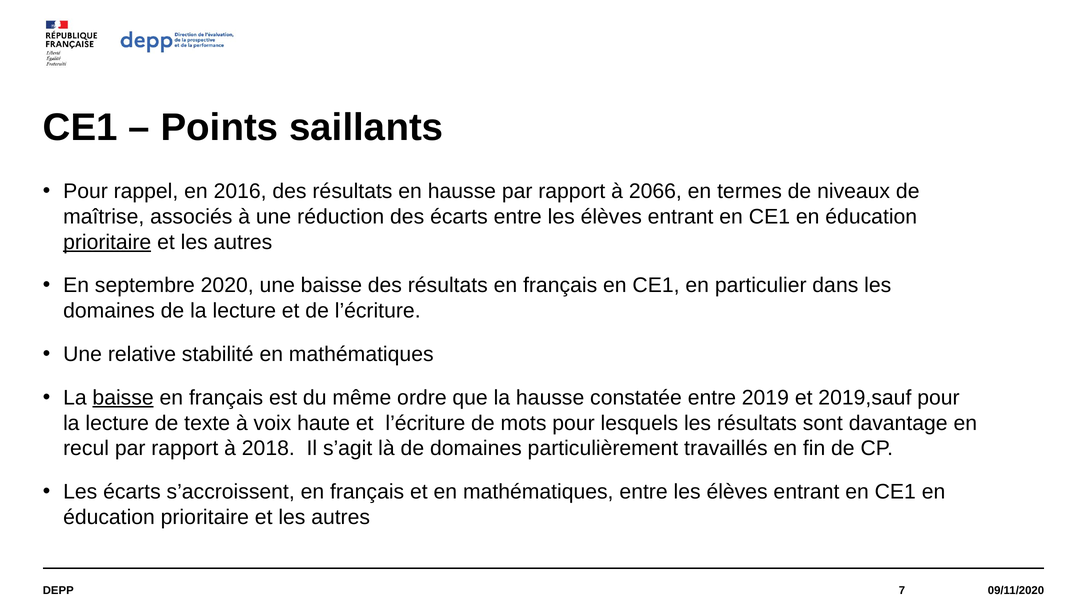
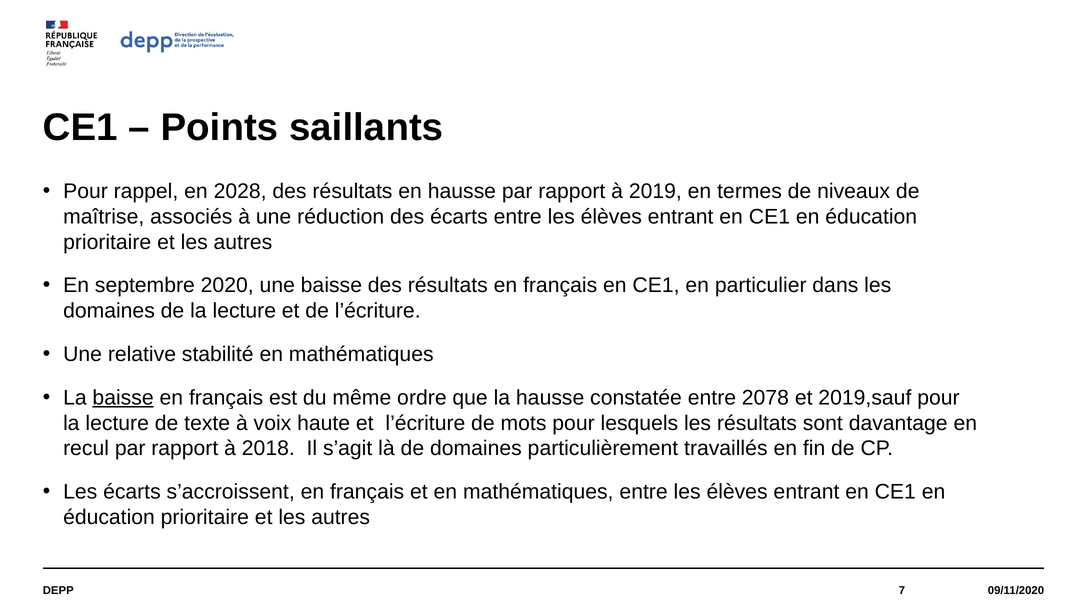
2016: 2016 -> 2028
2066: 2066 -> 2019
prioritaire at (107, 242) underline: present -> none
2019: 2019 -> 2078
